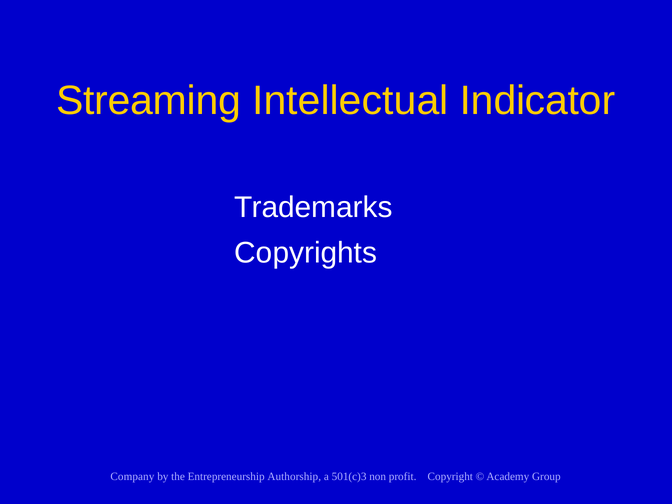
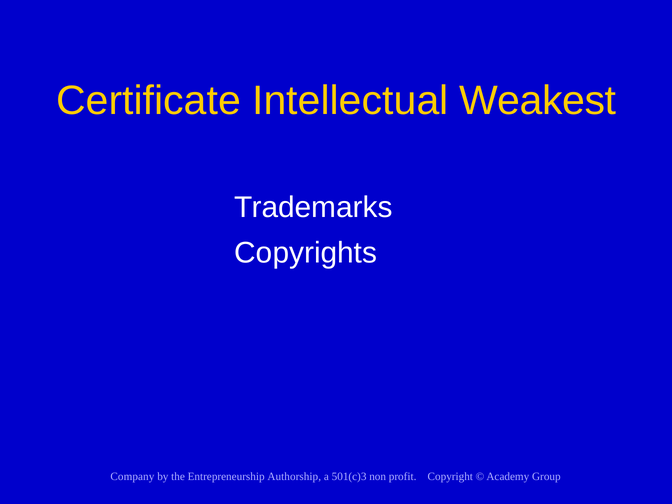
Streaming: Streaming -> Certificate
Indicator: Indicator -> Weakest
